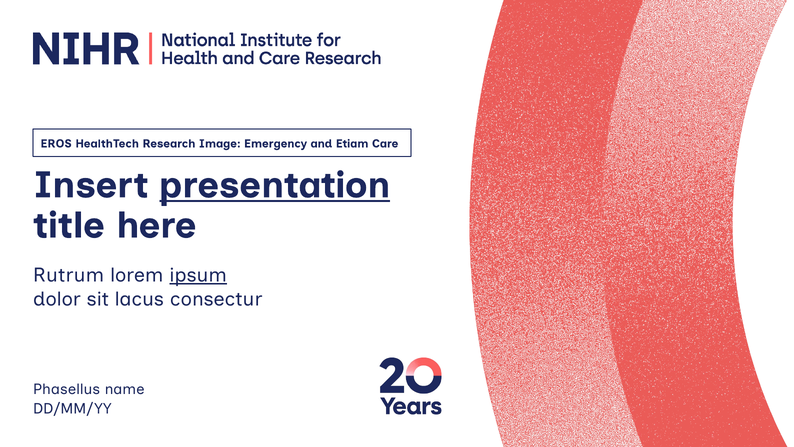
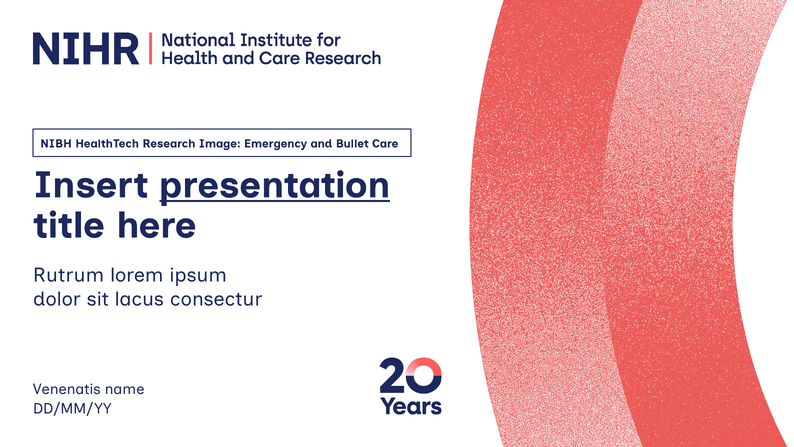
EROS: EROS -> NIBH
Etiam: Etiam -> Bullet
ipsum underline: present -> none
Phasellus: Phasellus -> Venenatis
